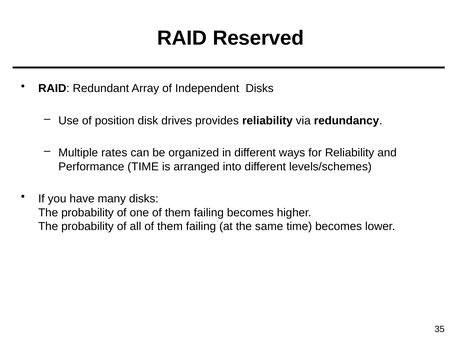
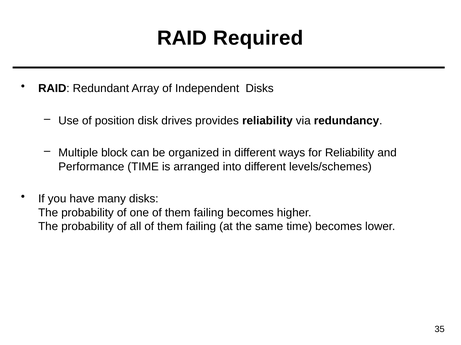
Reserved: Reserved -> Required
rates: rates -> block
